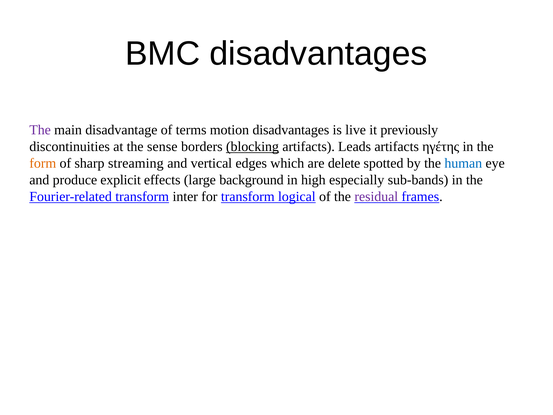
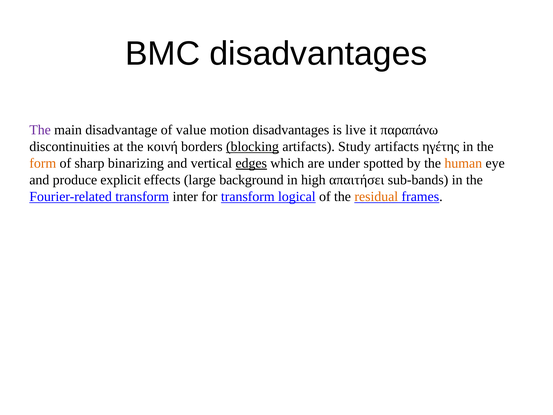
terms: terms -> value
previously: previously -> παραπάνω
sense: sense -> κοινή
Leads: Leads -> Study
streaming: streaming -> binarizing
edges underline: none -> present
delete: delete -> under
human colour: blue -> orange
especially: especially -> απαιτήσει
residual colour: purple -> orange
